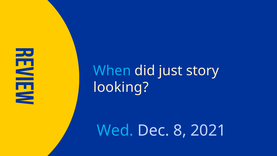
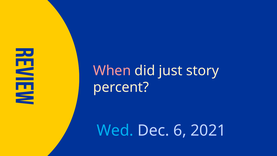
When colour: light blue -> pink
looking: looking -> percent
8: 8 -> 6
